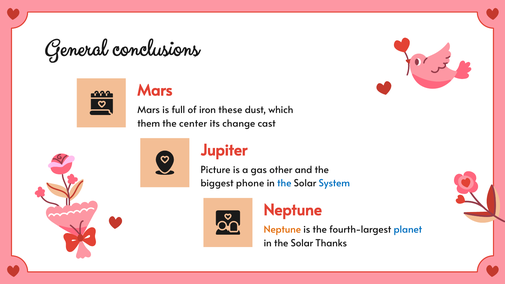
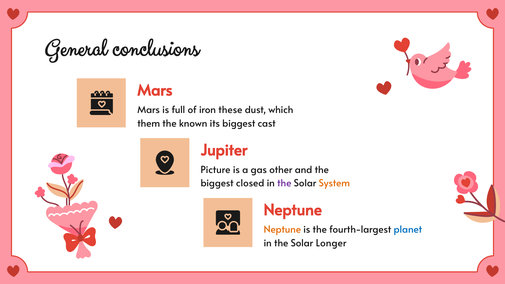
center: center -> known
its change: change -> biggest
phone: phone -> closed
the at (284, 183) colour: blue -> purple
System colour: blue -> orange
Thanks: Thanks -> Longer
